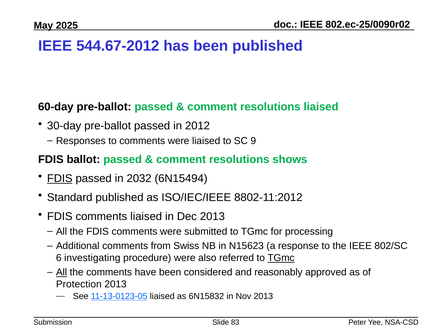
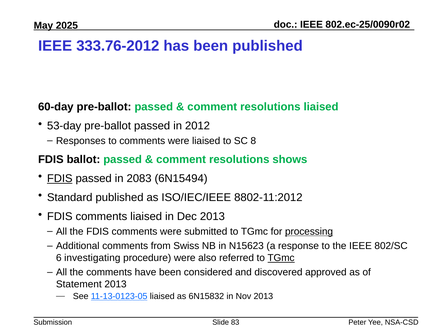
544.67-2012: 544.67-2012 -> 333.76-2012
30-day: 30-day -> 53-day
9: 9 -> 8
2032: 2032 -> 2083
processing underline: none -> present
All at (62, 272) underline: present -> none
reasonably: reasonably -> discovered
Protection: Protection -> Statement
